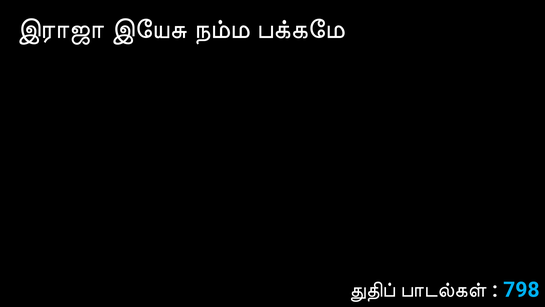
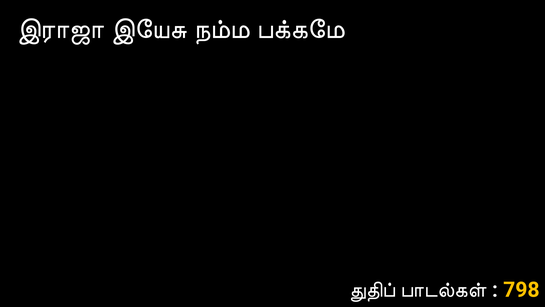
798 colour: light blue -> yellow
